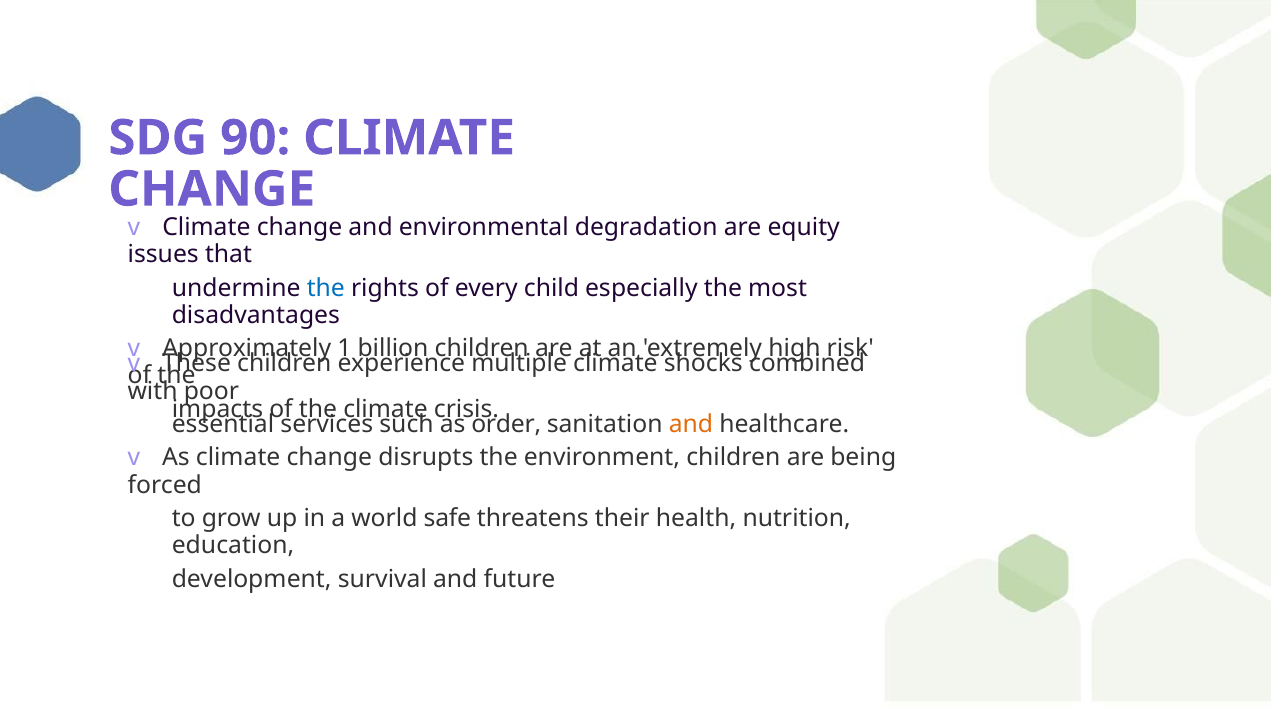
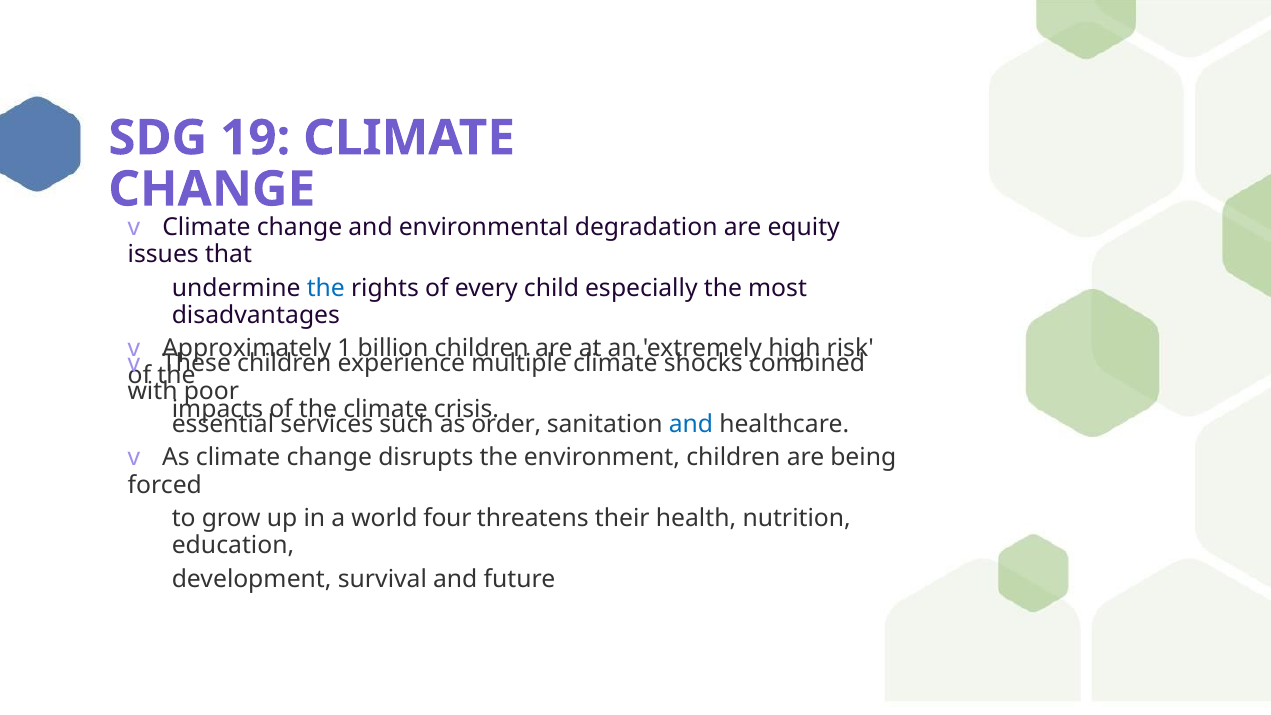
90: 90 -> 19
and at (691, 424) colour: orange -> blue
safe: safe -> four
